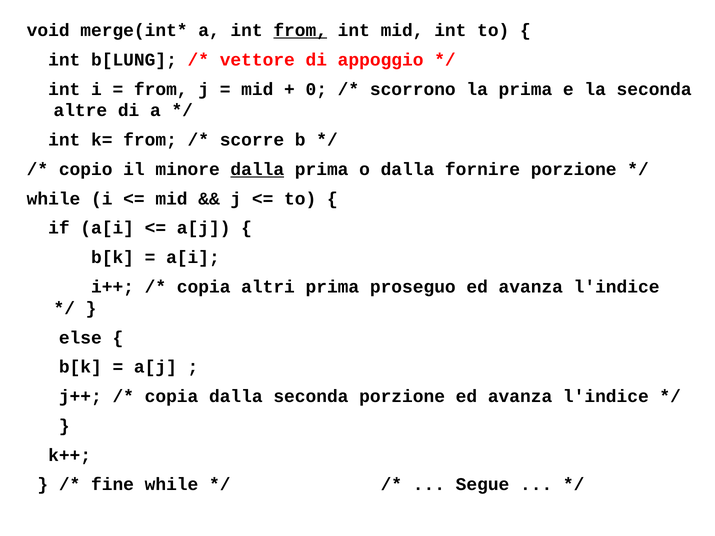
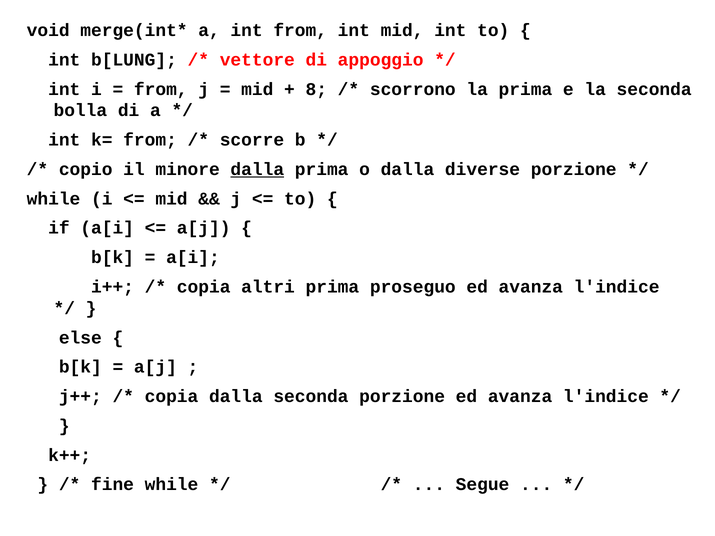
from at (300, 30) underline: present -> none
0: 0 -> 8
altre: altre -> bolla
fornire: fornire -> diverse
